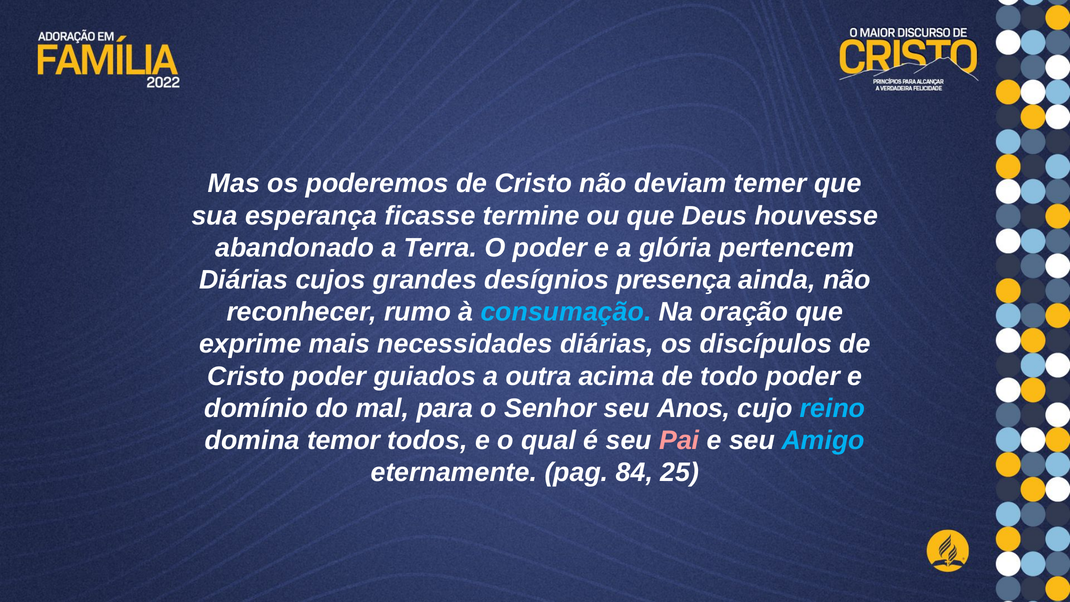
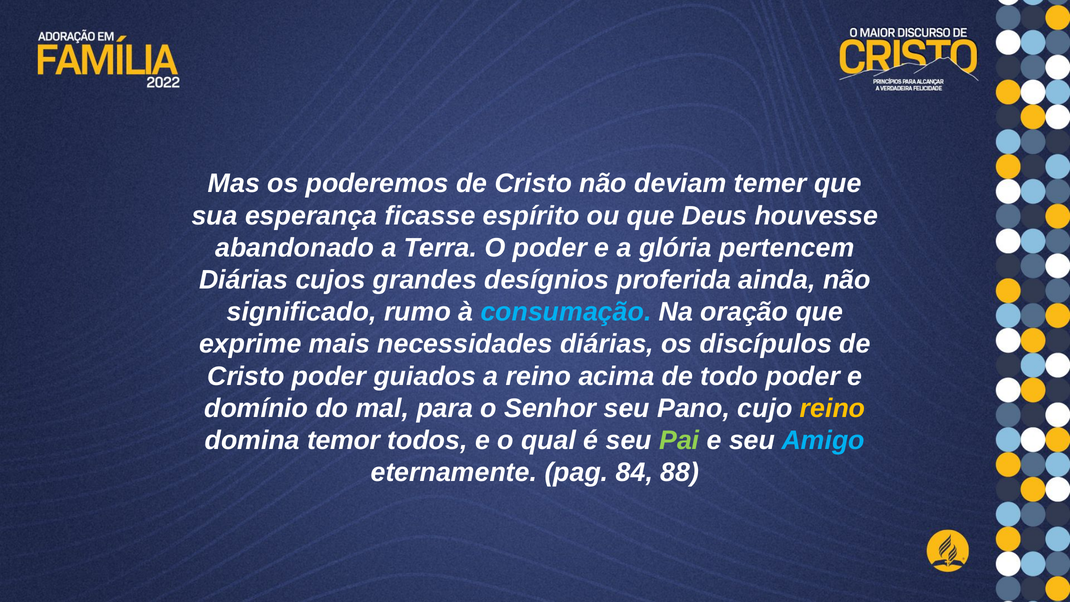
termine: termine -> espírito
presença: presença -> proferida
reconhecer: reconhecer -> significado
a outra: outra -> reino
Anos: Anos -> Pano
reino at (833, 408) colour: light blue -> yellow
Pai colour: pink -> light green
25: 25 -> 88
